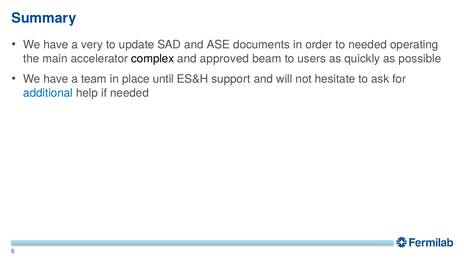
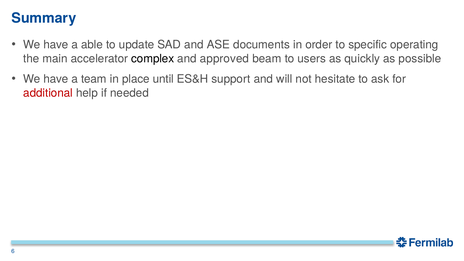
very: very -> able
to needed: needed -> specific
additional colour: blue -> red
